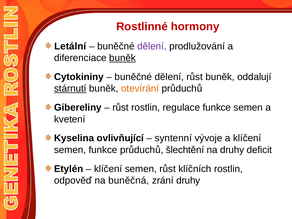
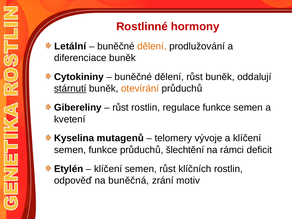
dělení at (152, 46) colour: purple -> orange
buněk at (122, 58) underline: present -> none
ovlivňující: ovlivňující -> mutagenů
syntenní: syntenní -> telomery
na druhy: druhy -> rámci
zrání druhy: druhy -> motiv
